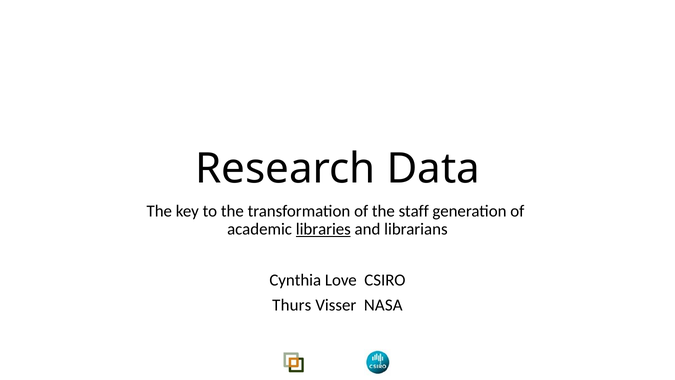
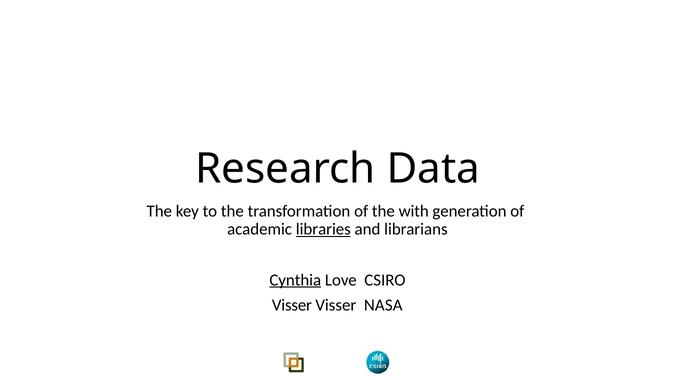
staff: staff -> with
Cynthia underline: none -> present
Thurs at (292, 305): Thurs -> Visser
